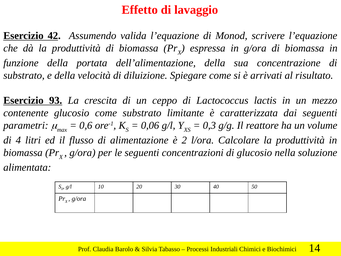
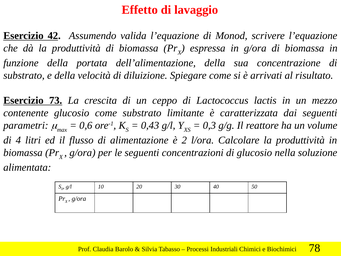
93: 93 -> 73
0,06: 0,06 -> 0,43
14: 14 -> 78
